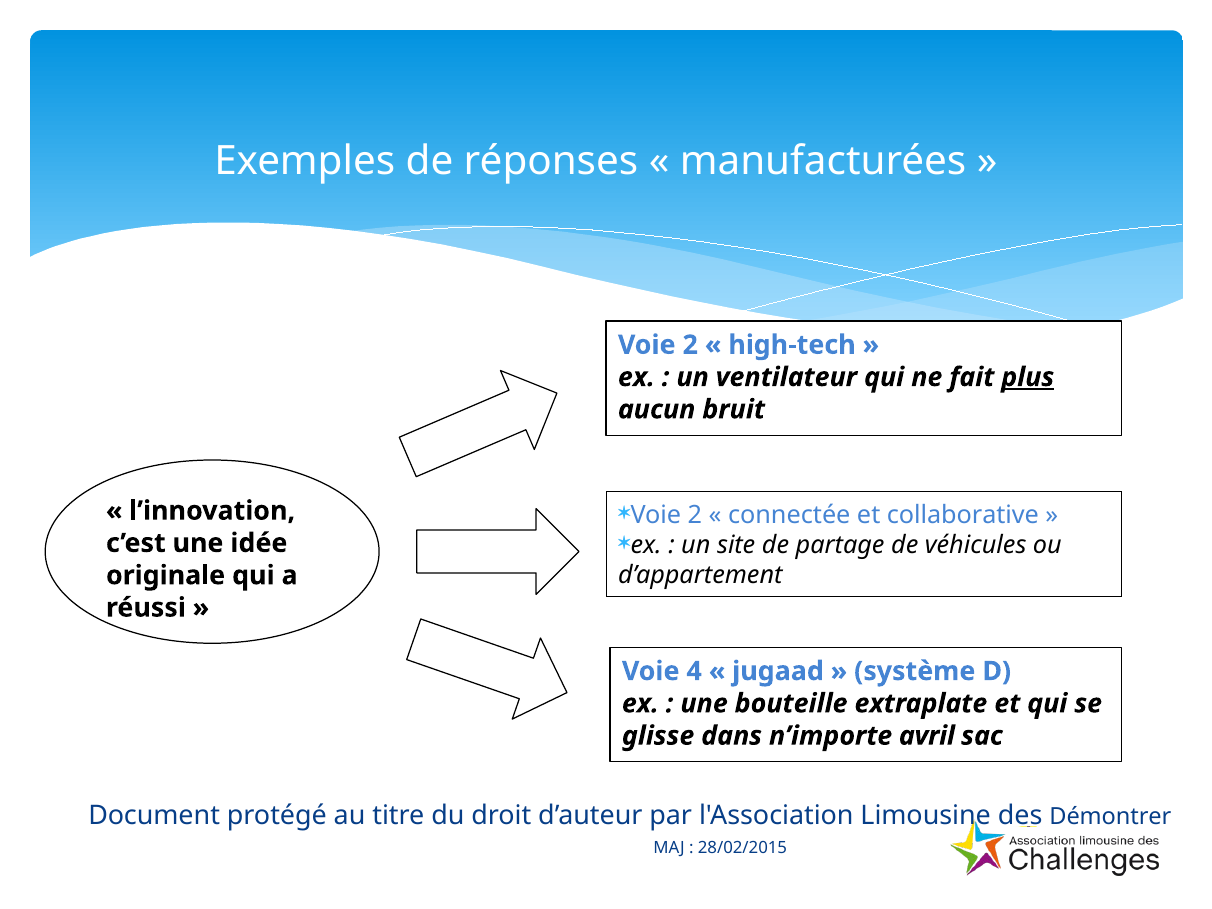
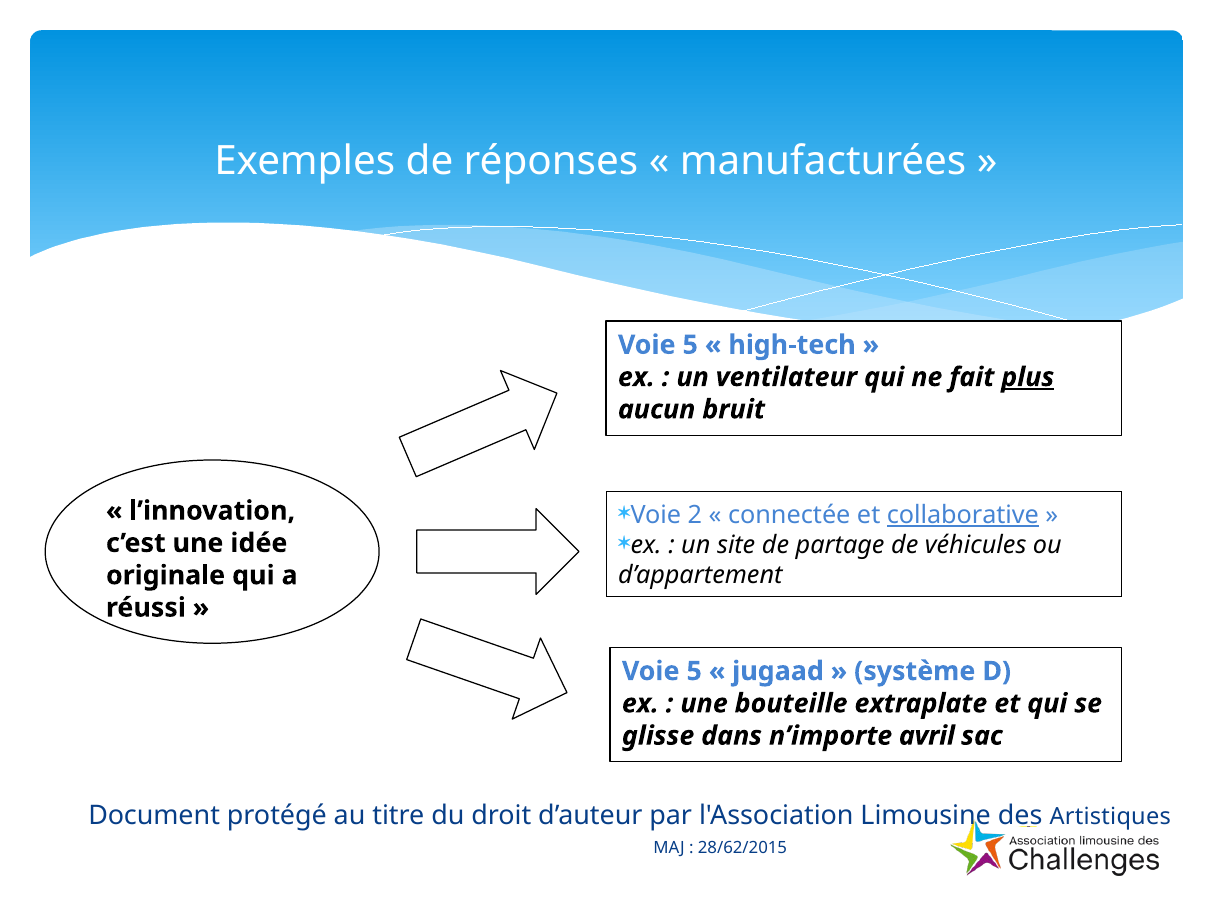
2 at (690, 345): 2 -> 5
collaborative underline: none -> present
4 at (694, 671): 4 -> 5
Démontrer: Démontrer -> Artistiques
28/02/2015: 28/02/2015 -> 28/62/2015
